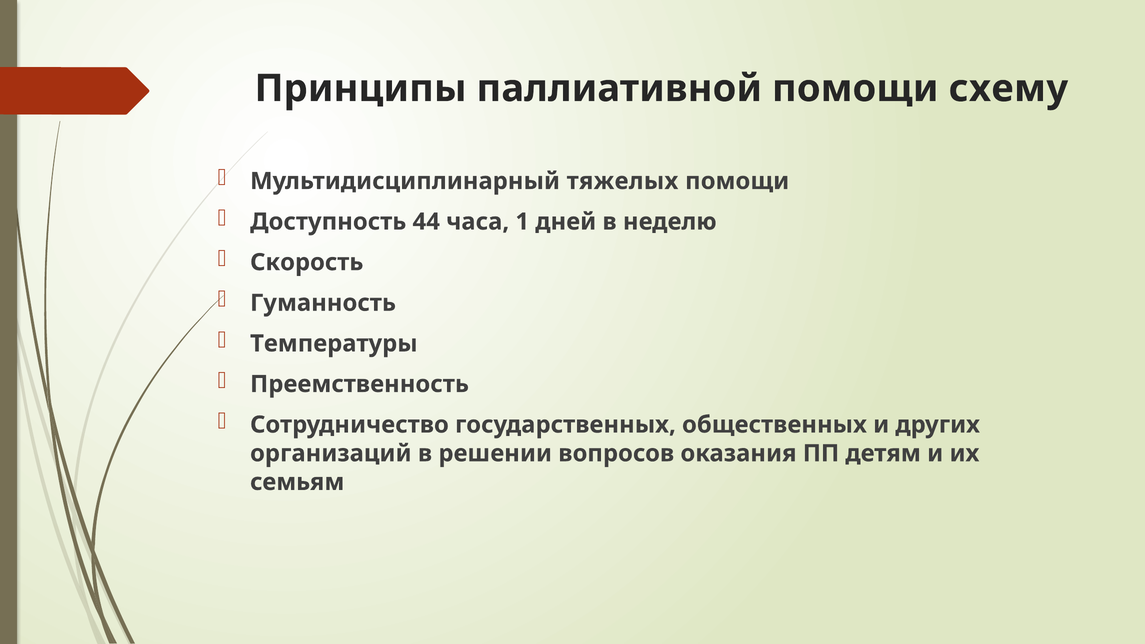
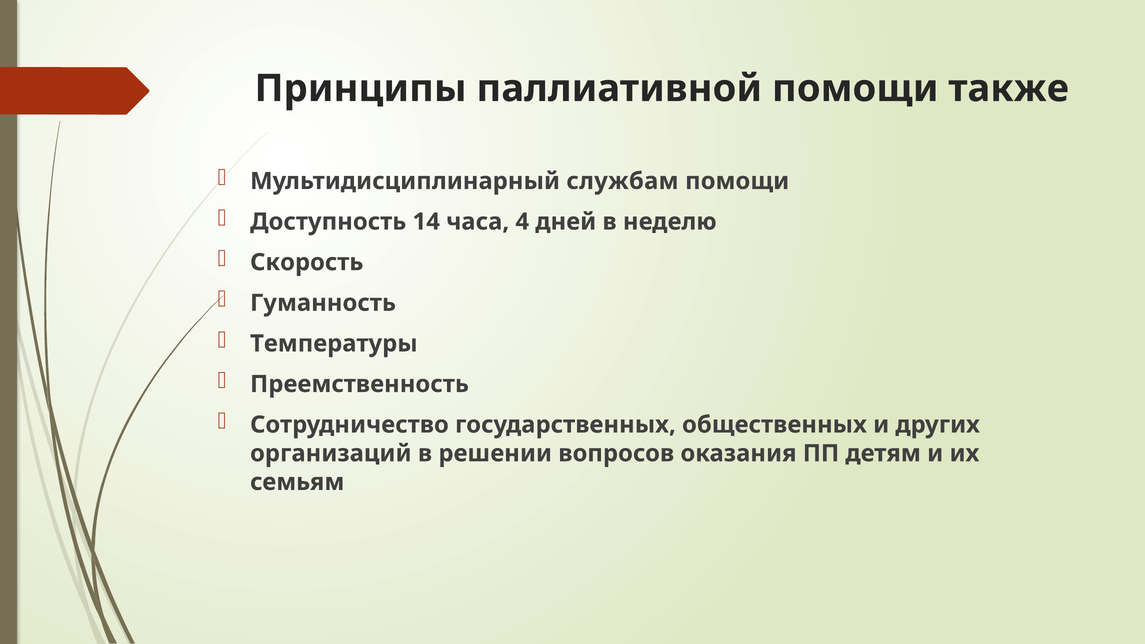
схему: схему -> также
тяжелых: тяжелых -> службам
44: 44 -> 14
1: 1 -> 4
